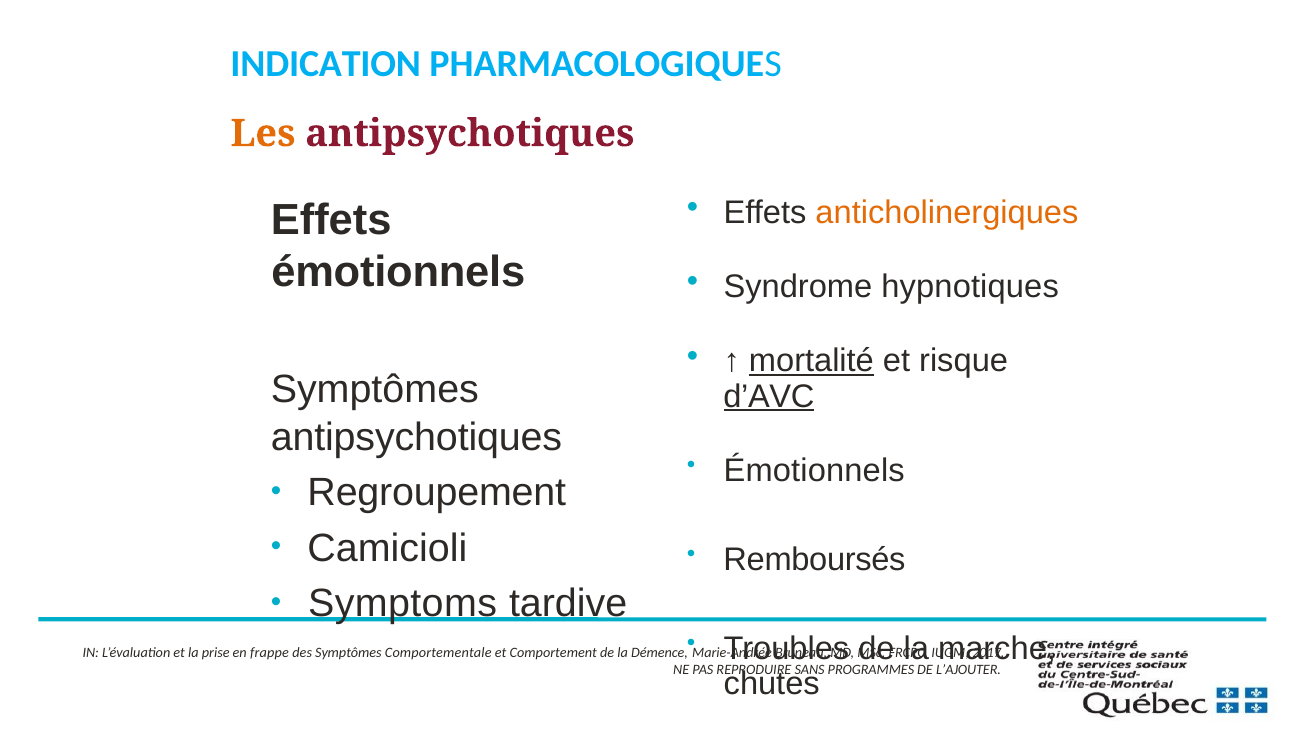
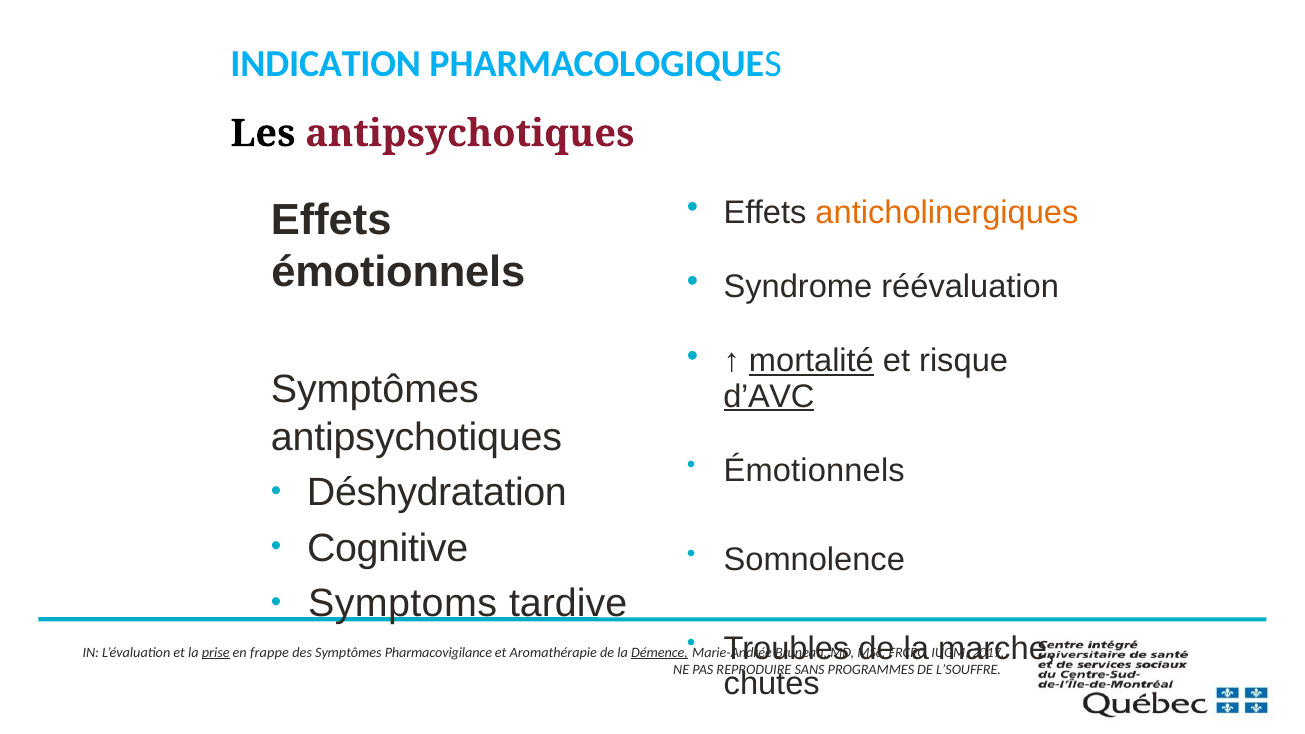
Les colour: orange -> black
hypnotiques: hypnotiques -> réévaluation
Regroupement: Regroupement -> Déshydratation
Camicioli: Camicioli -> Cognitive
Remboursés: Remboursés -> Somnolence
prise underline: none -> present
Comportementale: Comportementale -> Pharmacovigilance
Comportement: Comportement -> Aromathérapie
Démence underline: none -> present
L’AJOUTER: L’AJOUTER -> L’SOUFFRE
